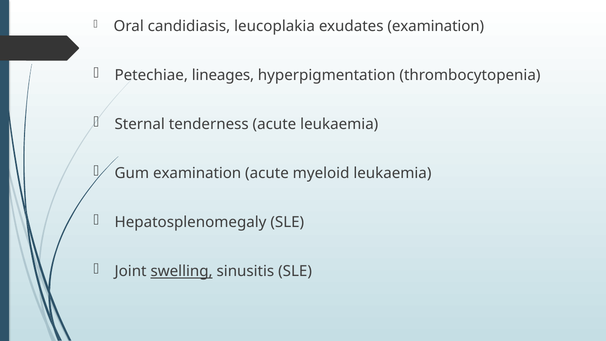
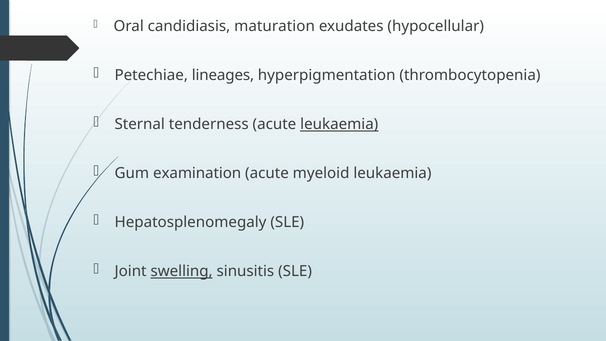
leucoplakia: leucoplakia -> maturation
exudates examination: examination -> hypocellular
leukaemia at (339, 124) underline: none -> present
